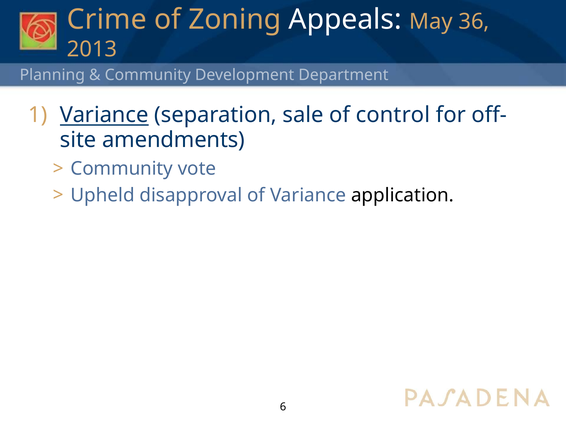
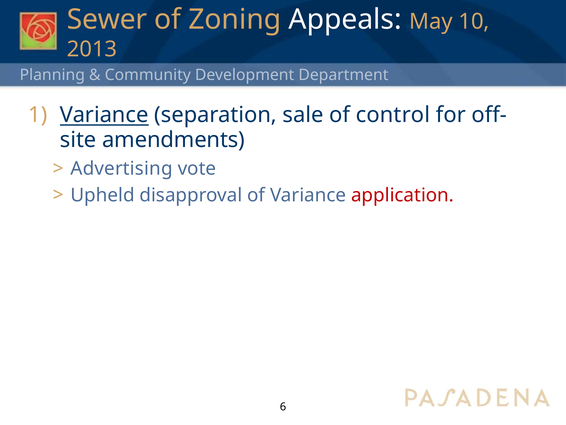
Crime: Crime -> Sewer
36: 36 -> 10
Community at (122, 169): Community -> Advertising
application colour: black -> red
